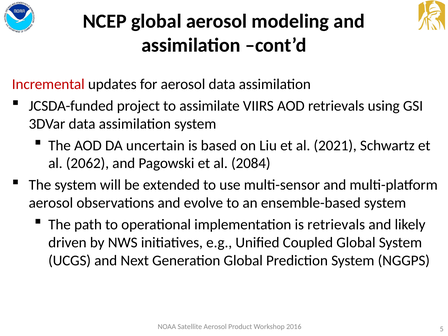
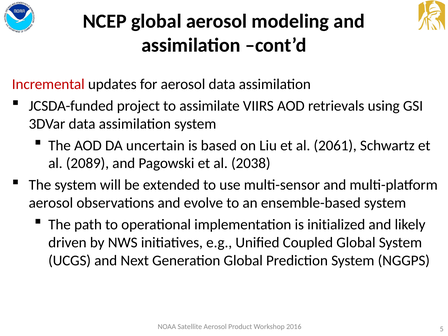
2021: 2021 -> 2061
2062: 2062 -> 2089
2084: 2084 -> 2038
is retrievals: retrievals -> initialized
